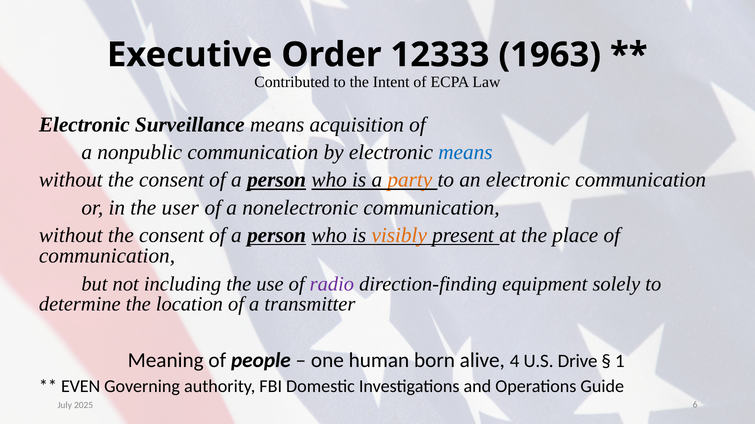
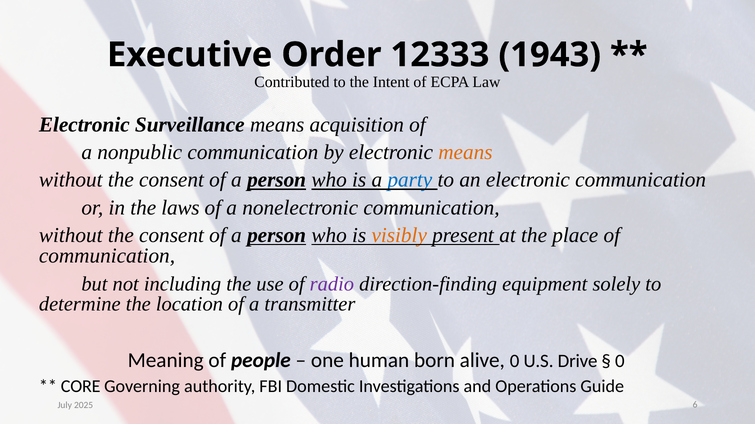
1963: 1963 -> 1943
means at (465, 152) colour: blue -> orange
party colour: orange -> blue
user: user -> laws
alive 4: 4 -> 0
1 at (620, 362): 1 -> 0
EVEN: EVEN -> CORE
